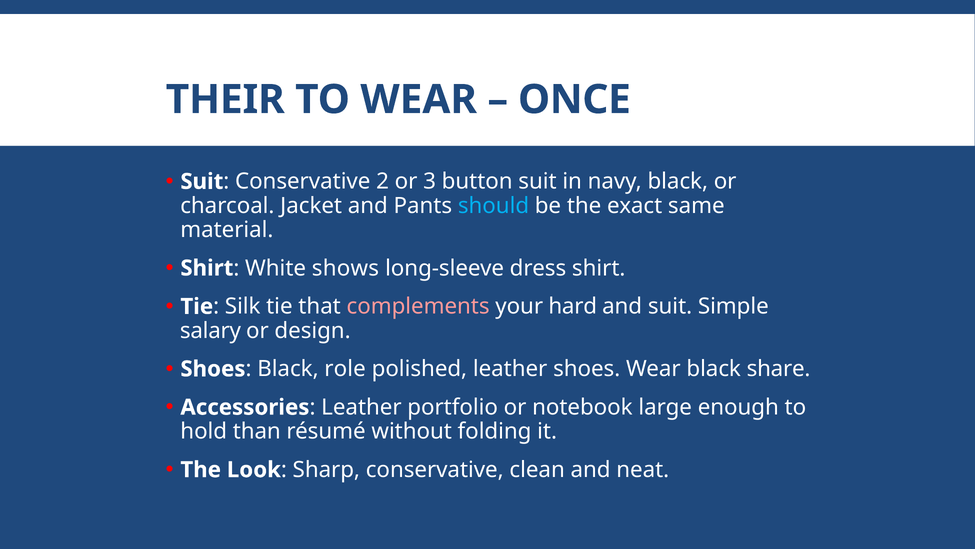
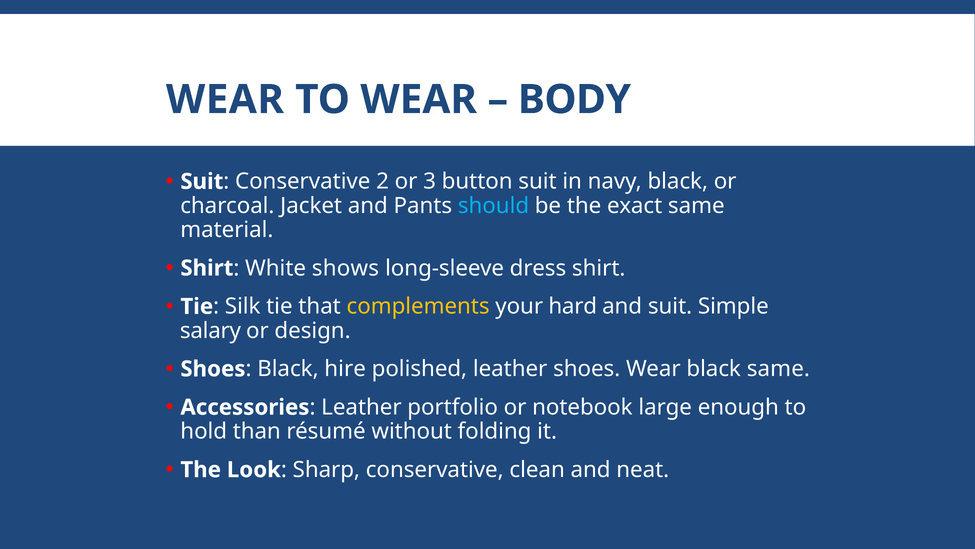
THEIR at (225, 100): THEIR -> WEAR
ONCE: ONCE -> BODY
complements colour: pink -> yellow
role: role -> hire
black share: share -> same
